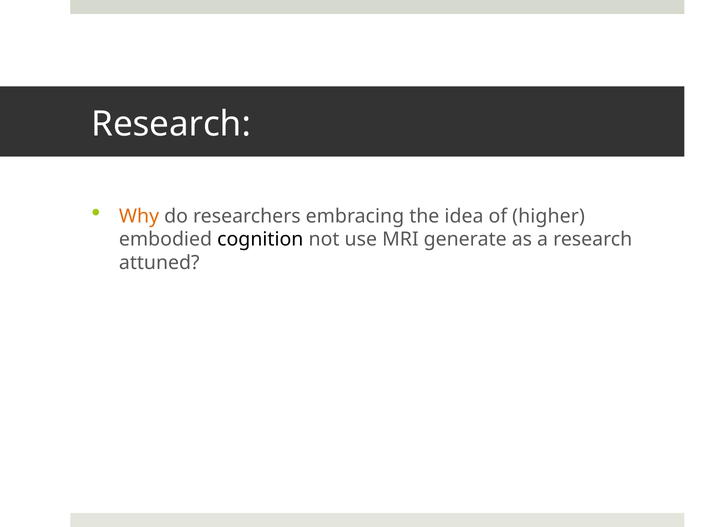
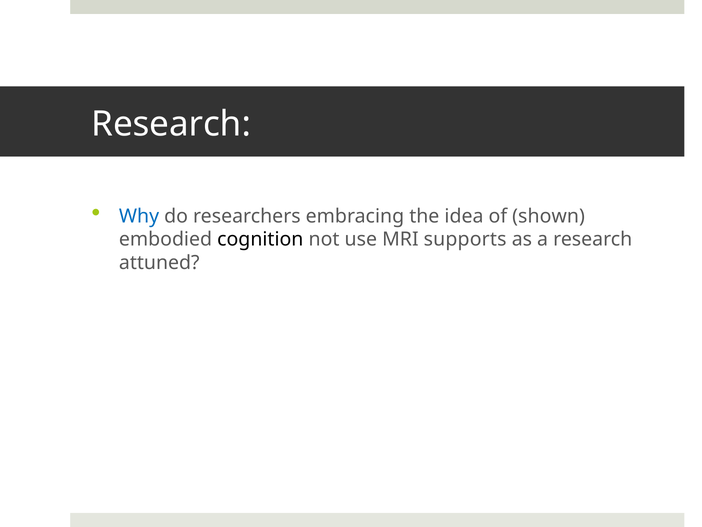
Why colour: orange -> blue
higher: higher -> shown
generate: generate -> supports
